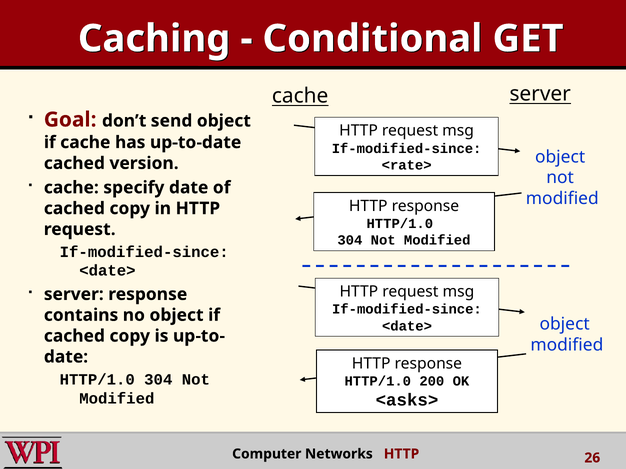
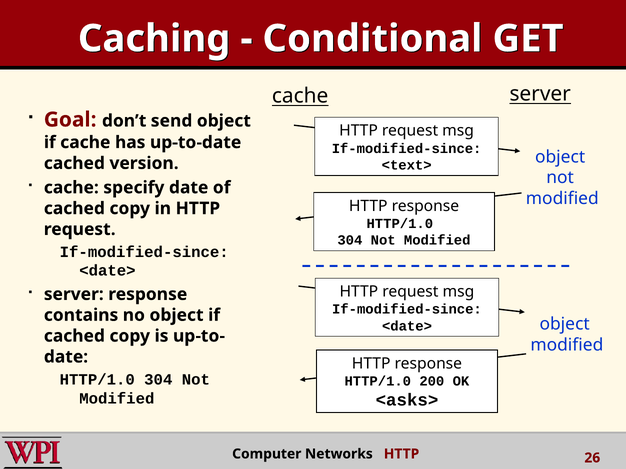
<rate>: <rate> -> <text>
